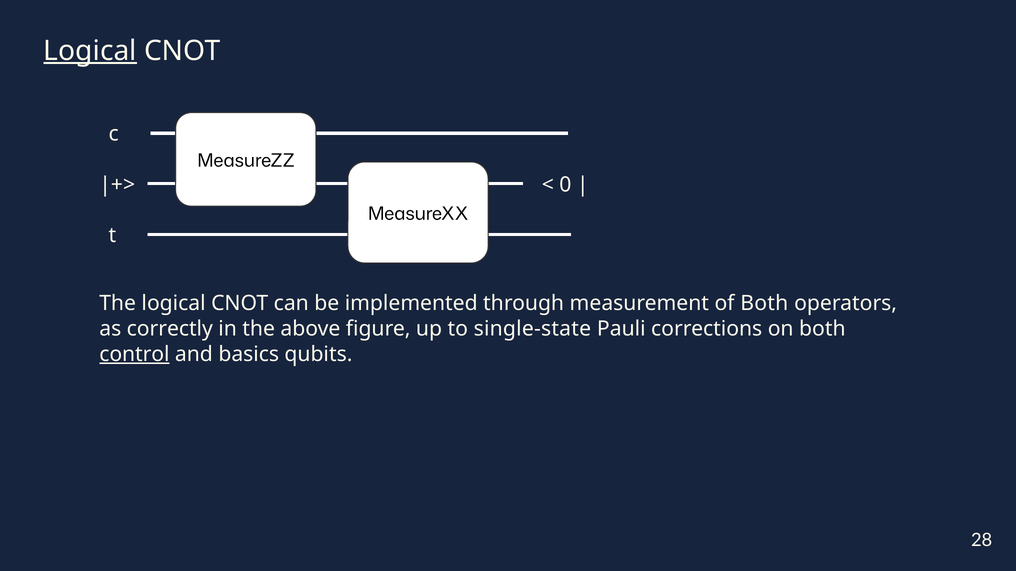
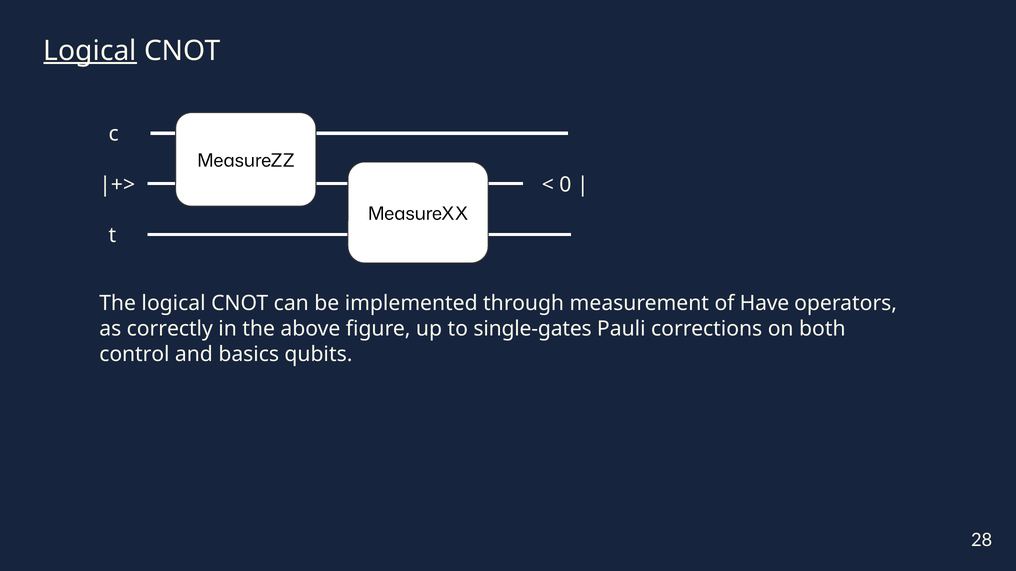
of Both: Both -> Have
single-state: single-state -> single-gates
control underline: present -> none
